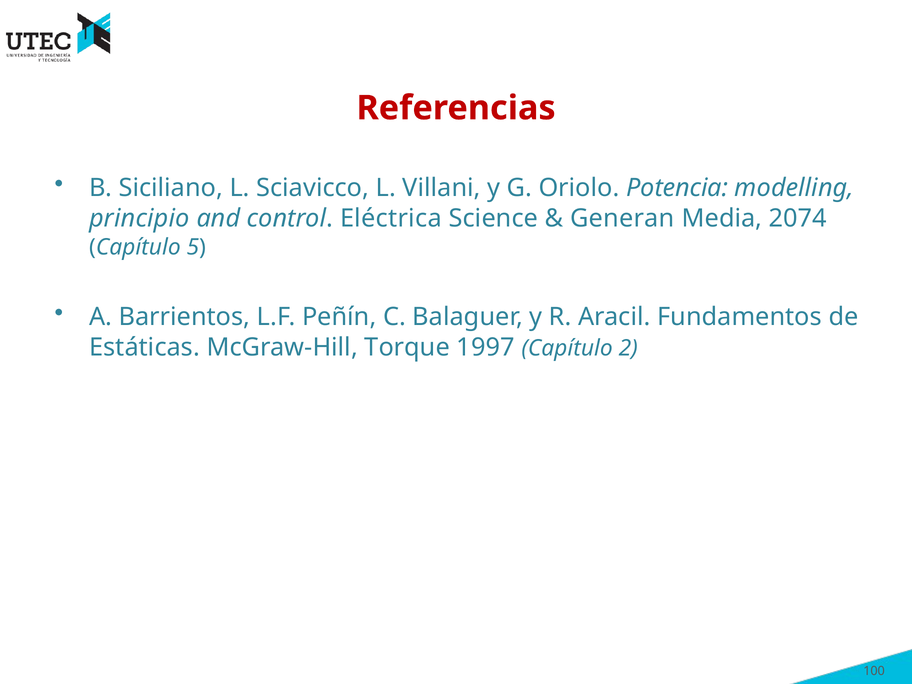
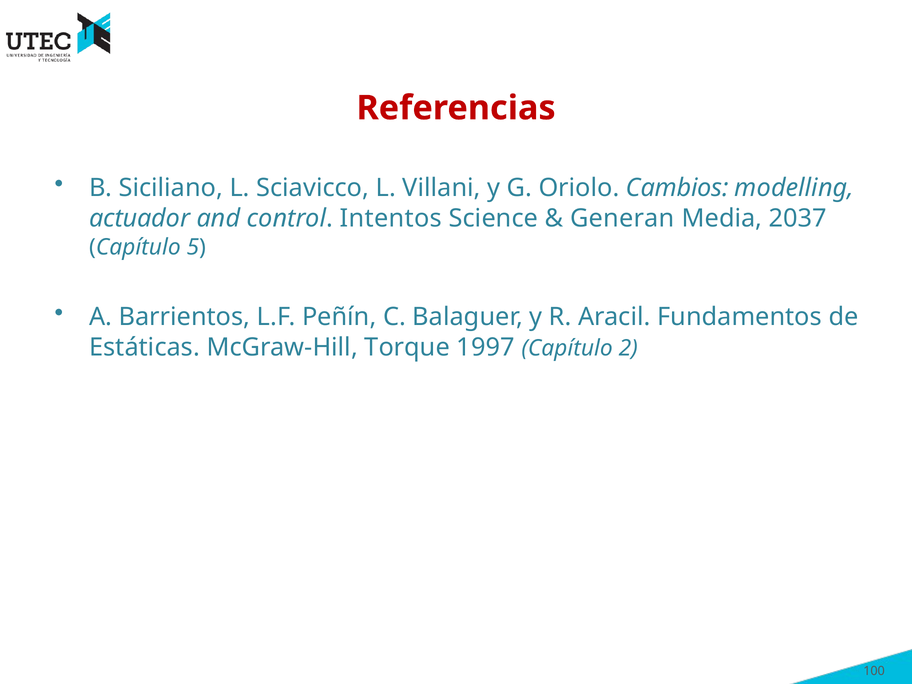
Potencia: Potencia -> Cambios
principio: principio -> actuador
Eléctrica: Eléctrica -> Intentos
2074: 2074 -> 2037
